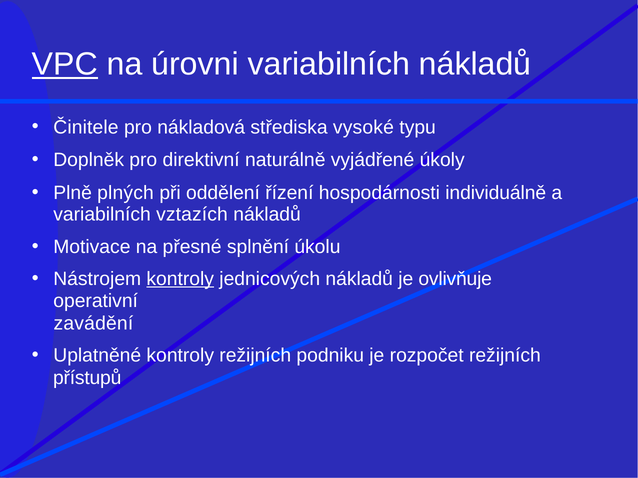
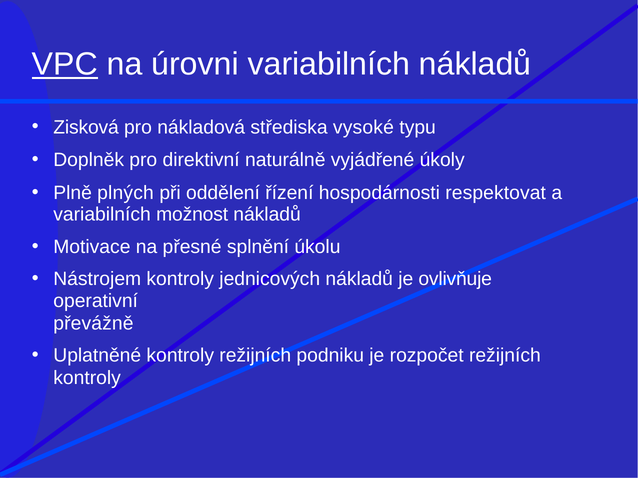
Činitele: Činitele -> Zisková
individuálně: individuálně -> respektovat
vztazích: vztazích -> možnost
kontroly at (180, 279) underline: present -> none
zavádění: zavádění -> převážně
přístupů at (87, 378): přístupů -> kontroly
